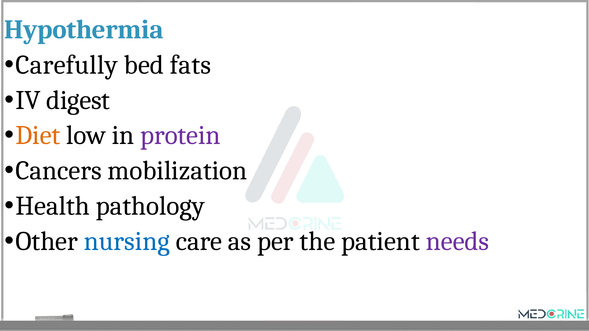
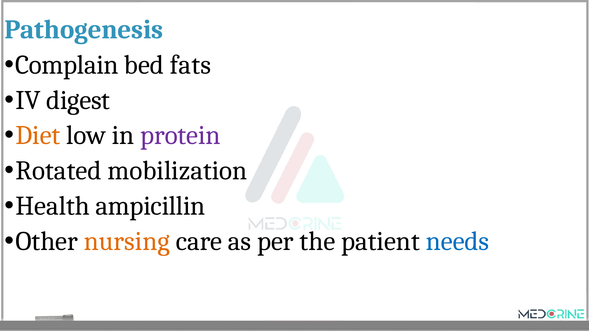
Hypothermia: Hypothermia -> Pathogenesis
Carefully: Carefully -> Complain
Cancers: Cancers -> Rotated
pathology: pathology -> ampicillin
nursing colour: blue -> orange
needs colour: purple -> blue
